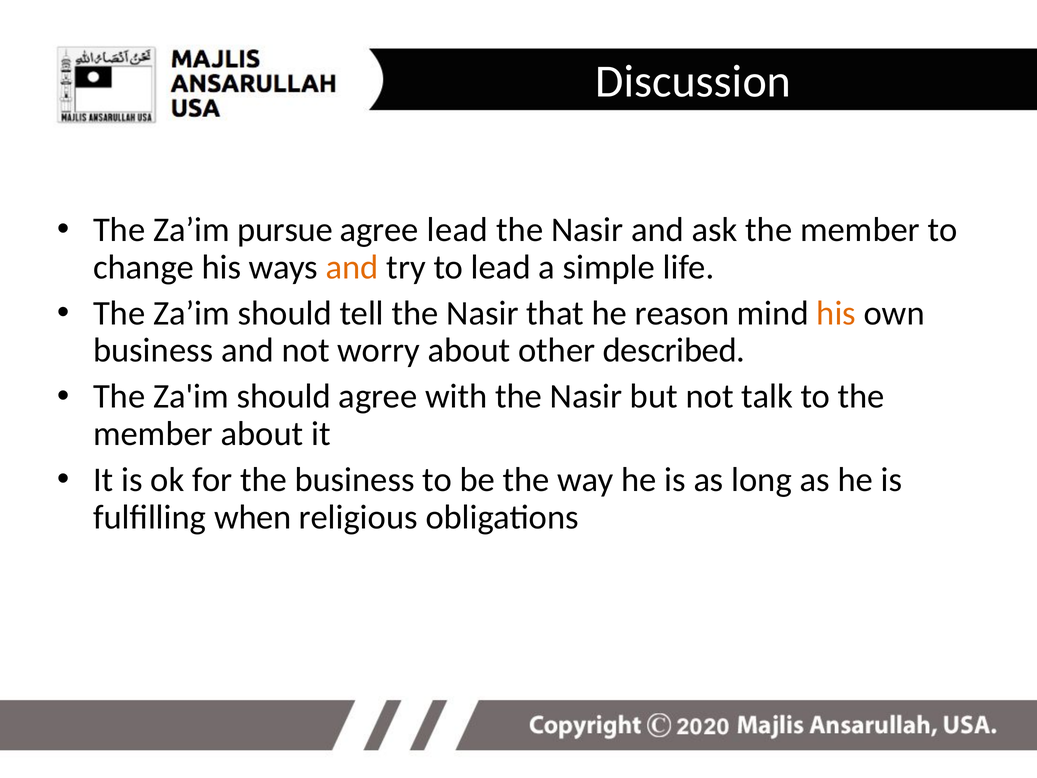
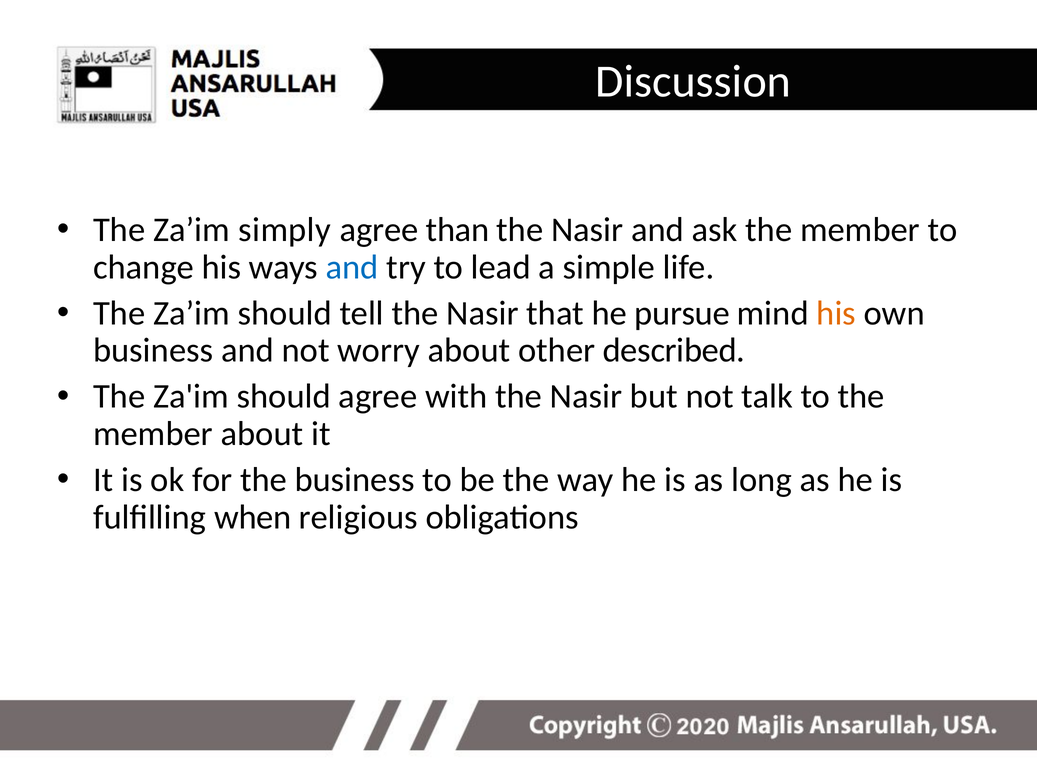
pursue: pursue -> simply
agree lead: lead -> than
and at (352, 267) colour: orange -> blue
reason: reason -> pursue
